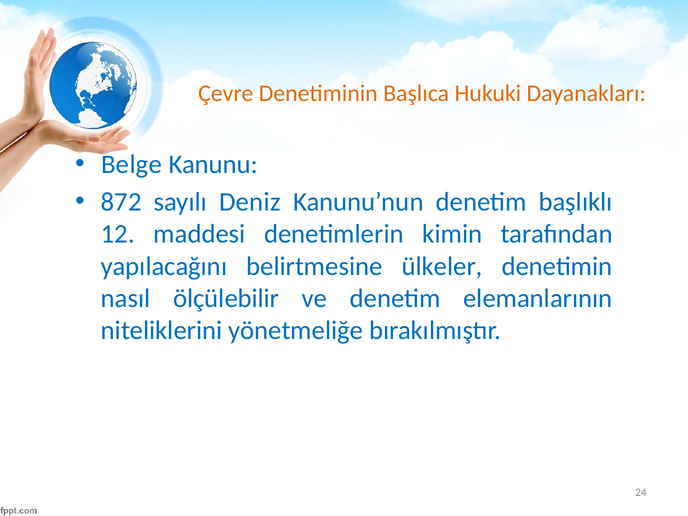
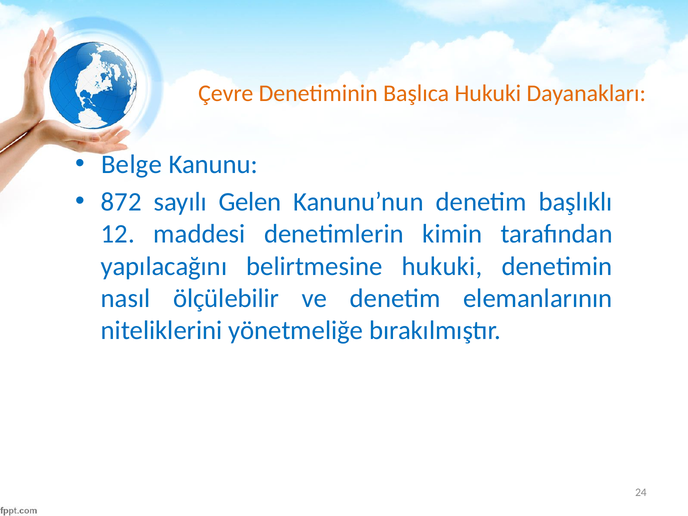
Deniz: Deniz -> Gelen
belirtmesine ülkeler: ülkeler -> hukuki
